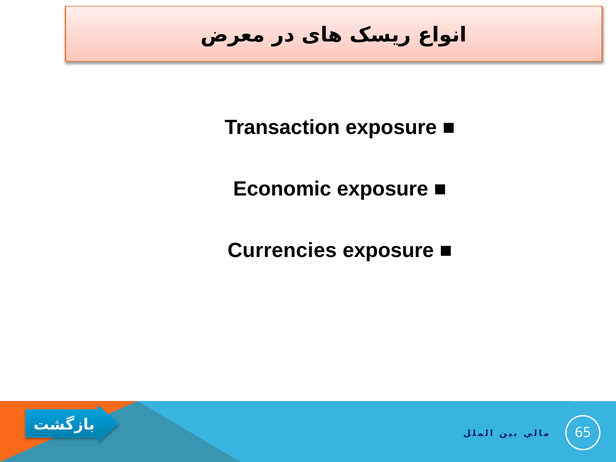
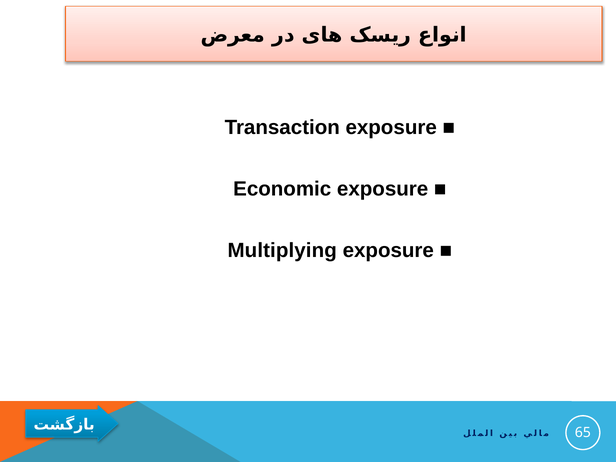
Currencies: Currencies -> Multiplying
